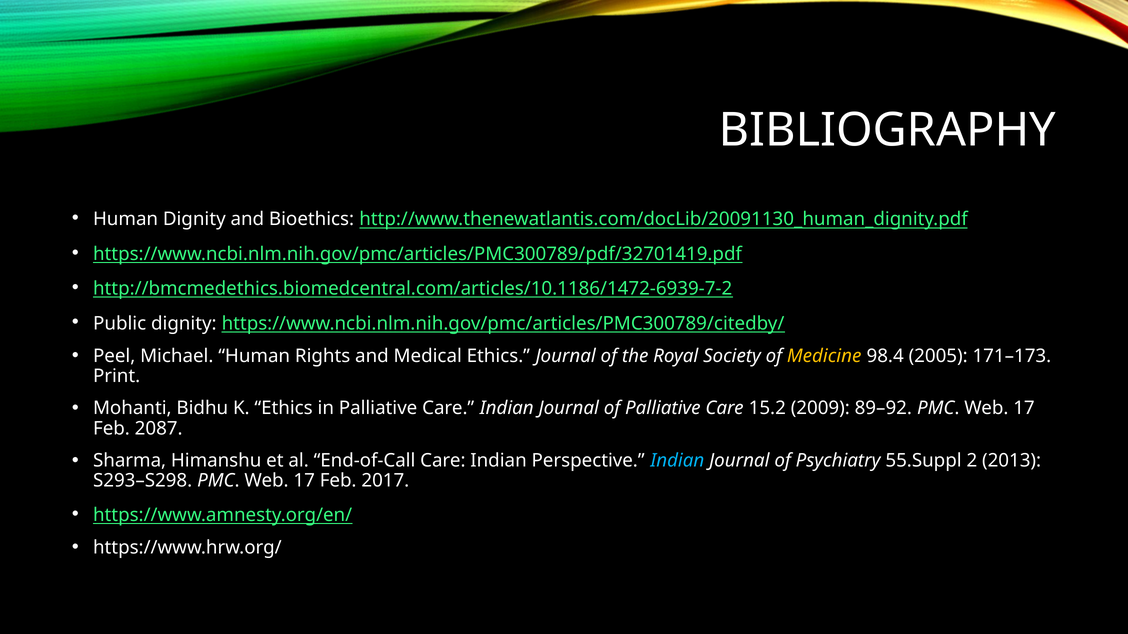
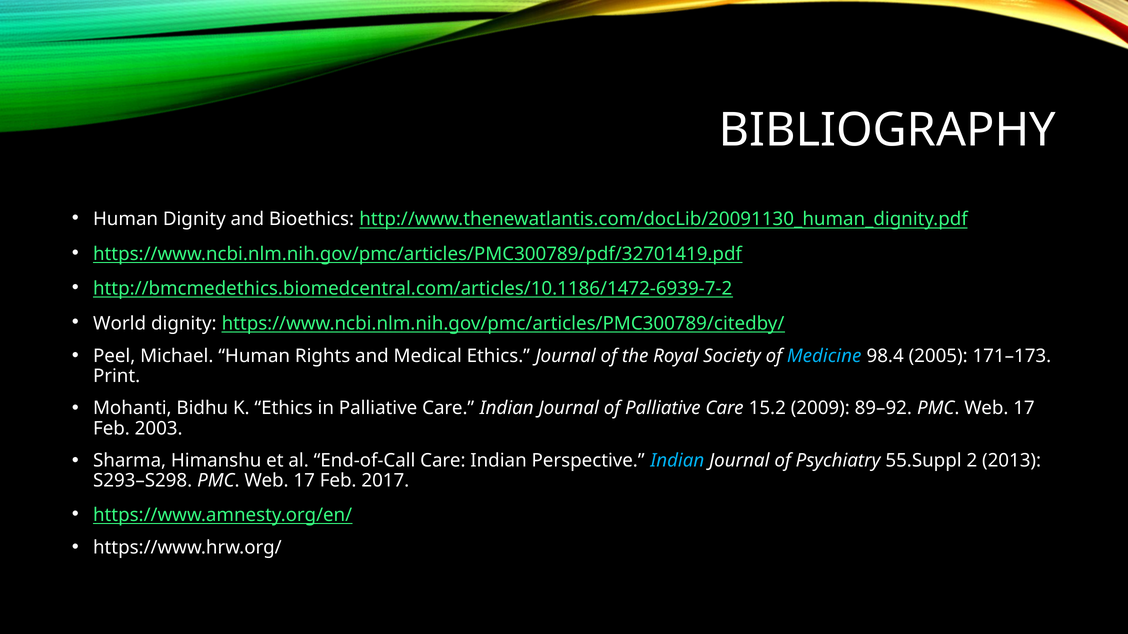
Public: Public -> World
Medicine colour: yellow -> light blue
2087: 2087 -> 2003
